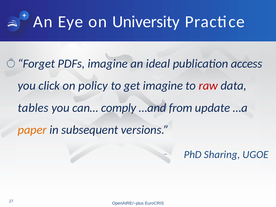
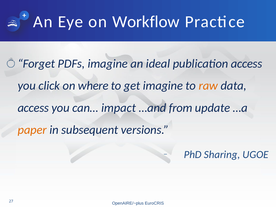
University: University -> Workflow
policy: policy -> where
raw colour: red -> orange
tables at (33, 108): tables -> access
comply: comply -> impact
